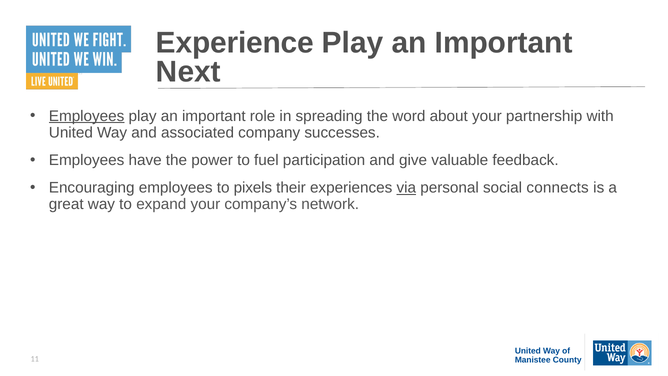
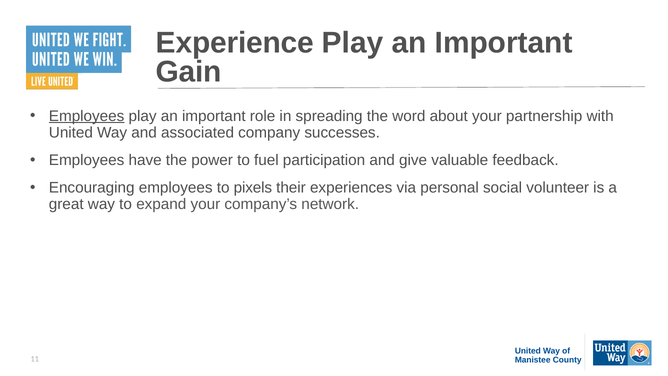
Next: Next -> Gain
via underline: present -> none
connects: connects -> volunteer
